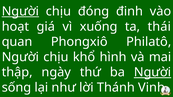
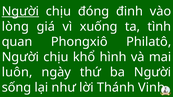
hoạt: hoạt -> lòng
thái: thái -> tình
thập: thập -> luôn
Người at (153, 72) underline: present -> none
